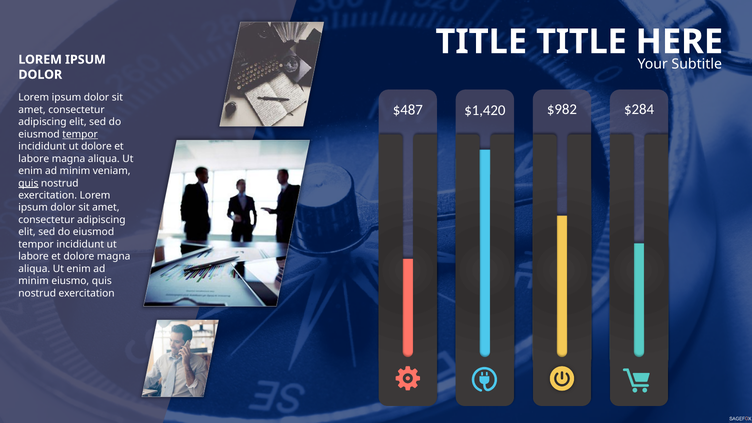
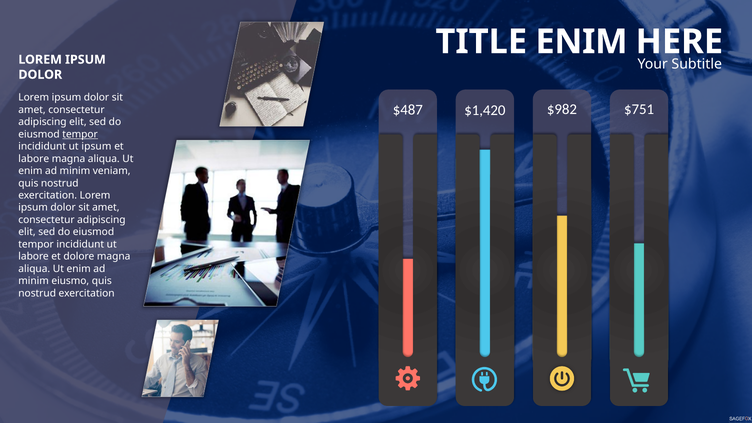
TITLE TITLE: TITLE -> ENIM
$284: $284 -> $751
ut dolore: dolore -> ipsum
quis at (28, 183) underline: present -> none
